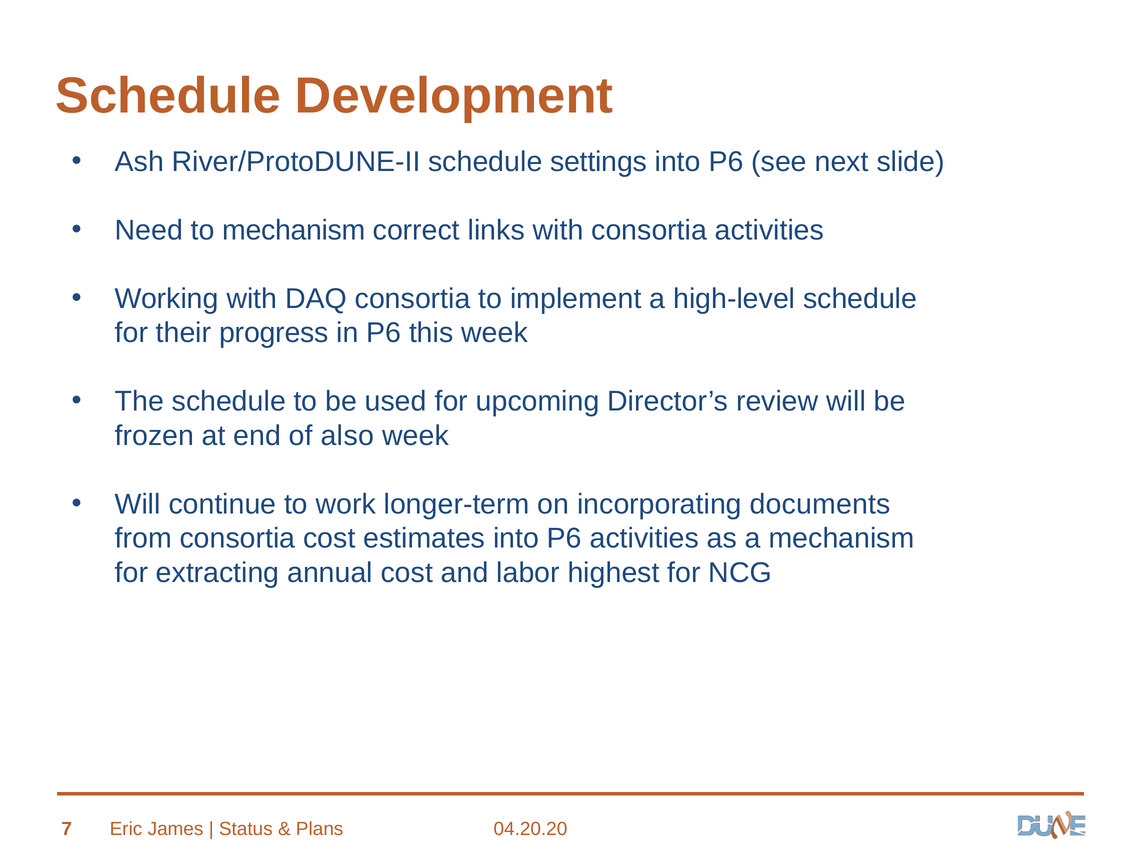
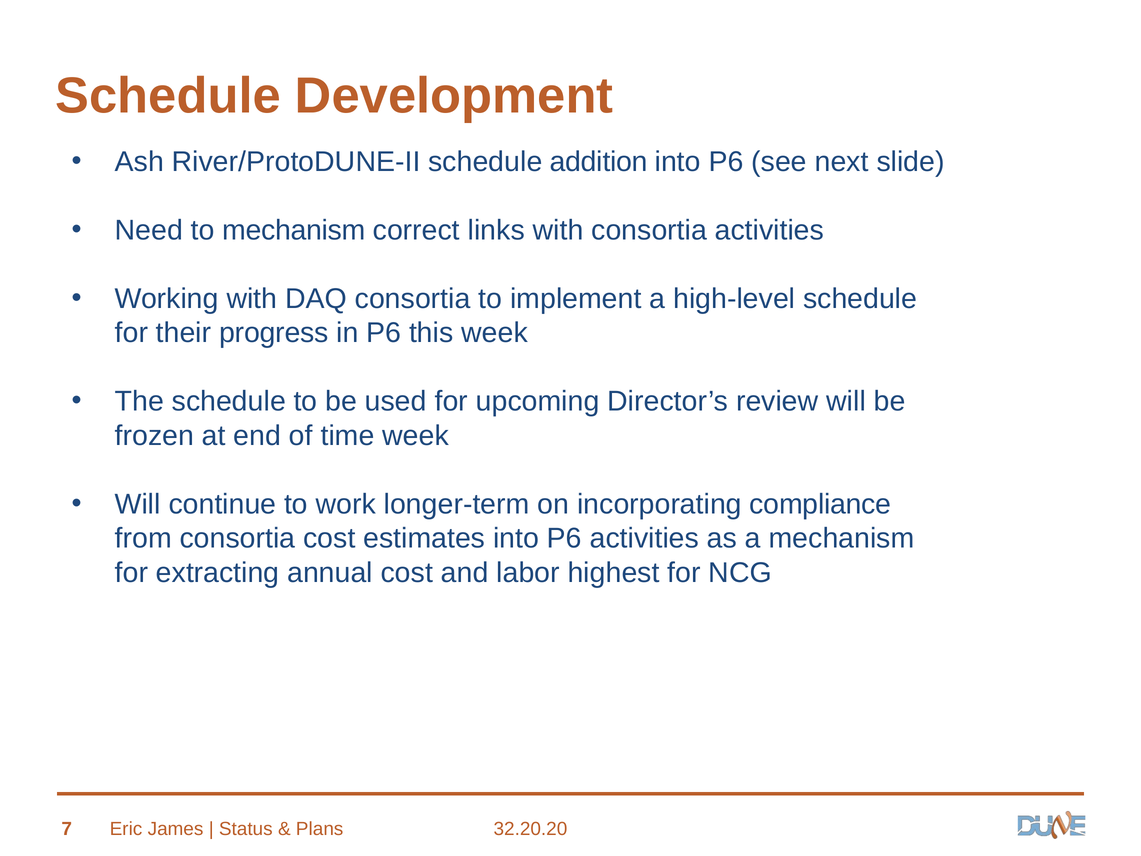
settings: settings -> addition
also: also -> time
documents: documents -> compliance
04.20.20: 04.20.20 -> 32.20.20
